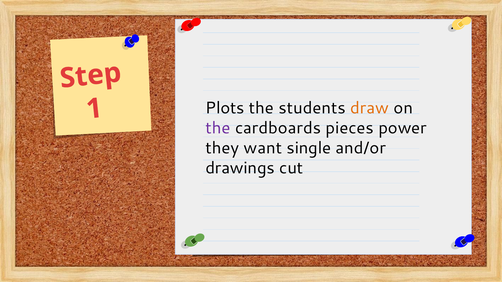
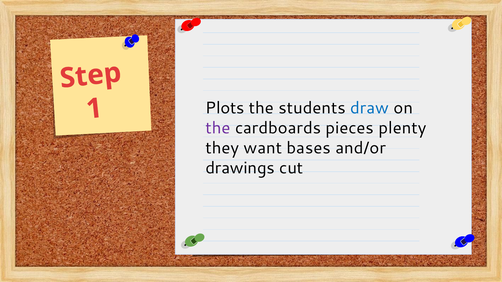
draw colour: orange -> blue
power: power -> plenty
single: single -> bases
